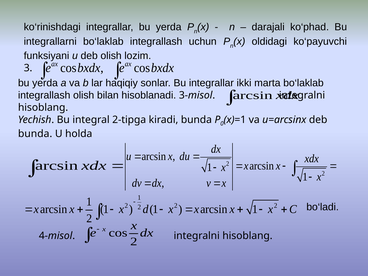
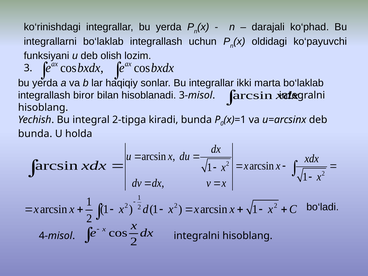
integrallash olish: olish -> biror
